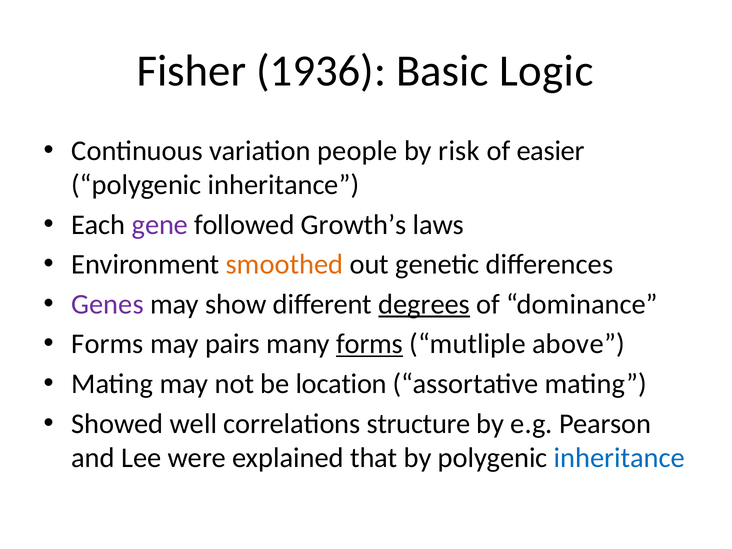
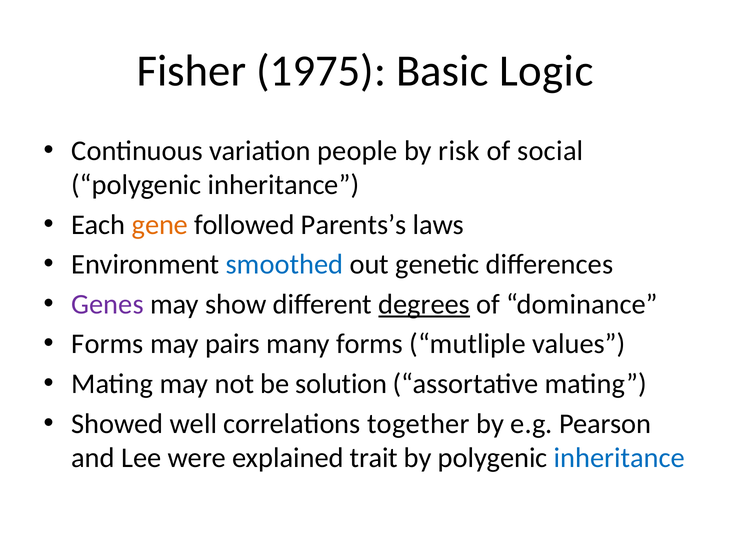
1936: 1936 -> 1975
easier: easier -> social
gene colour: purple -> orange
Growth’s: Growth’s -> Parents’s
smoothed colour: orange -> blue
forms at (370, 344) underline: present -> none
above: above -> values
location: location -> solution
structure: structure -> together
that: that -> trait
